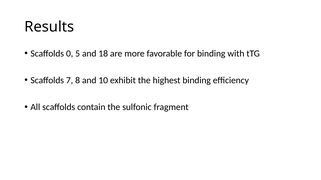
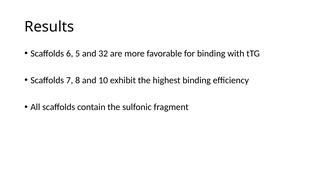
0: 0 -> 6
18: 18 -> 32
